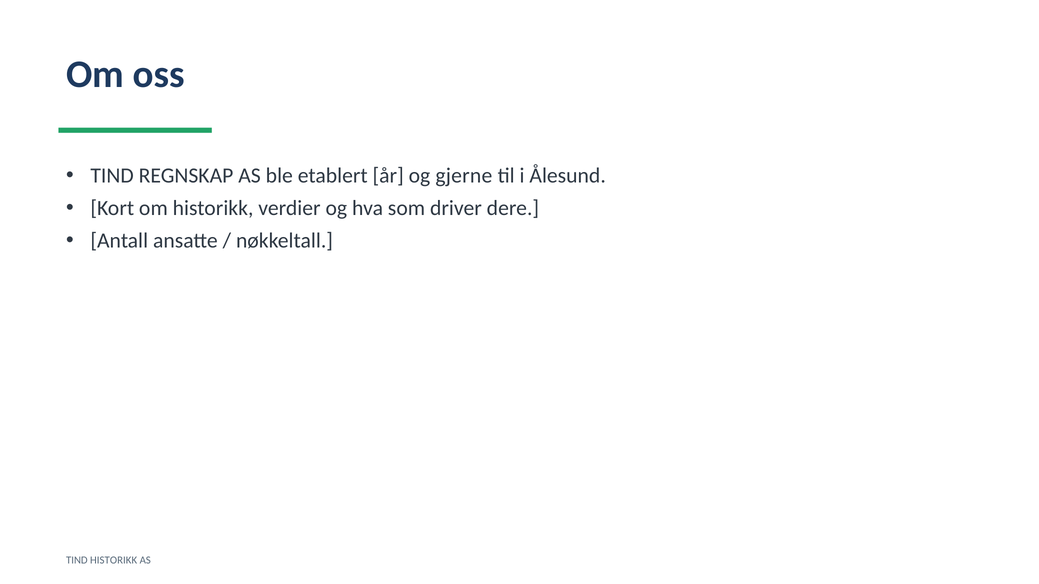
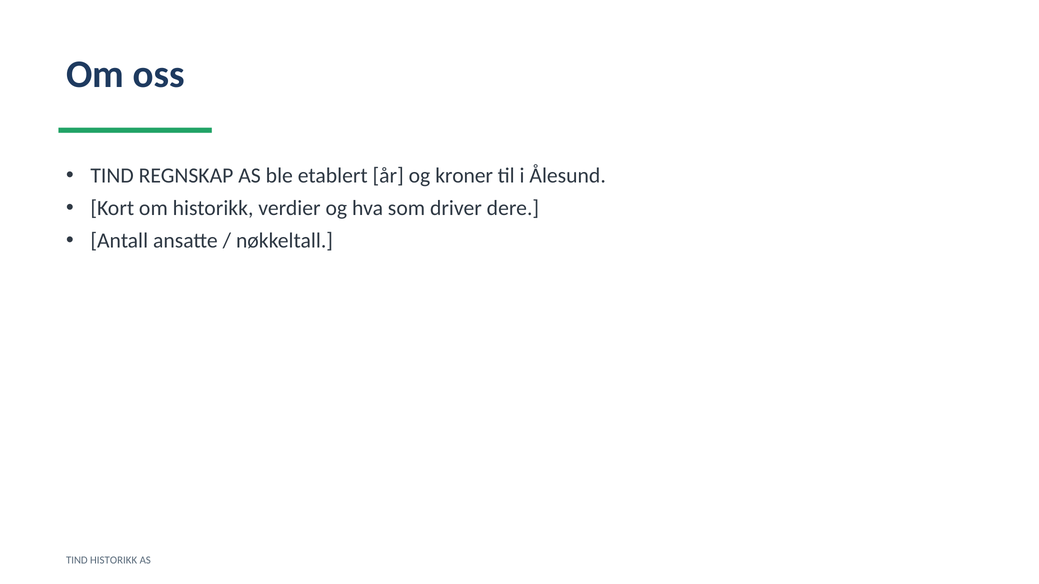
gjerne: gjerne -> kroner
